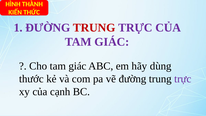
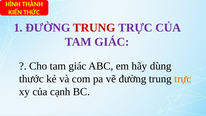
trực colour: purple -> orange
